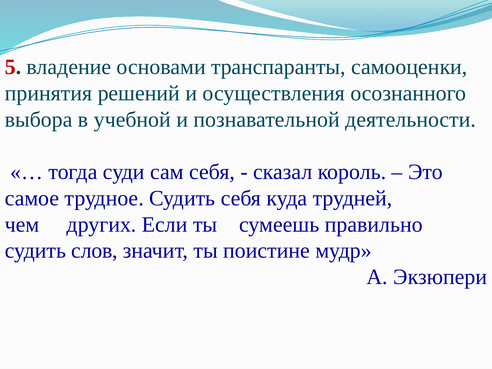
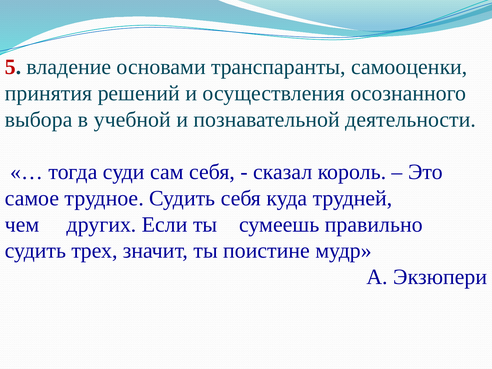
слов: слов -> трех
